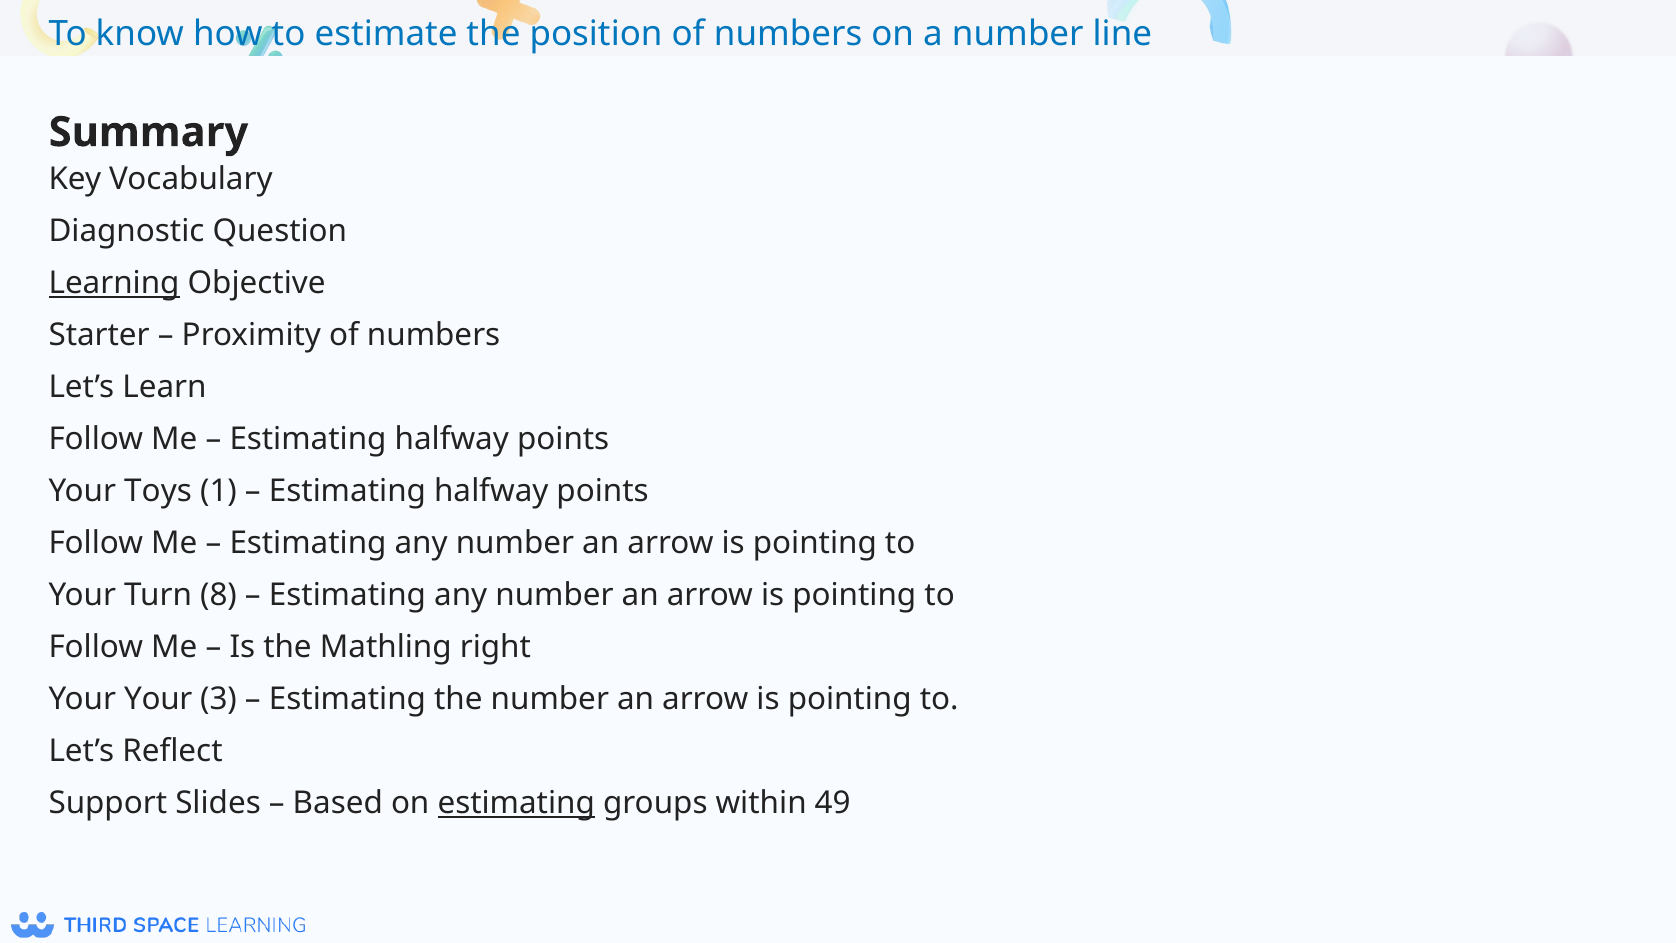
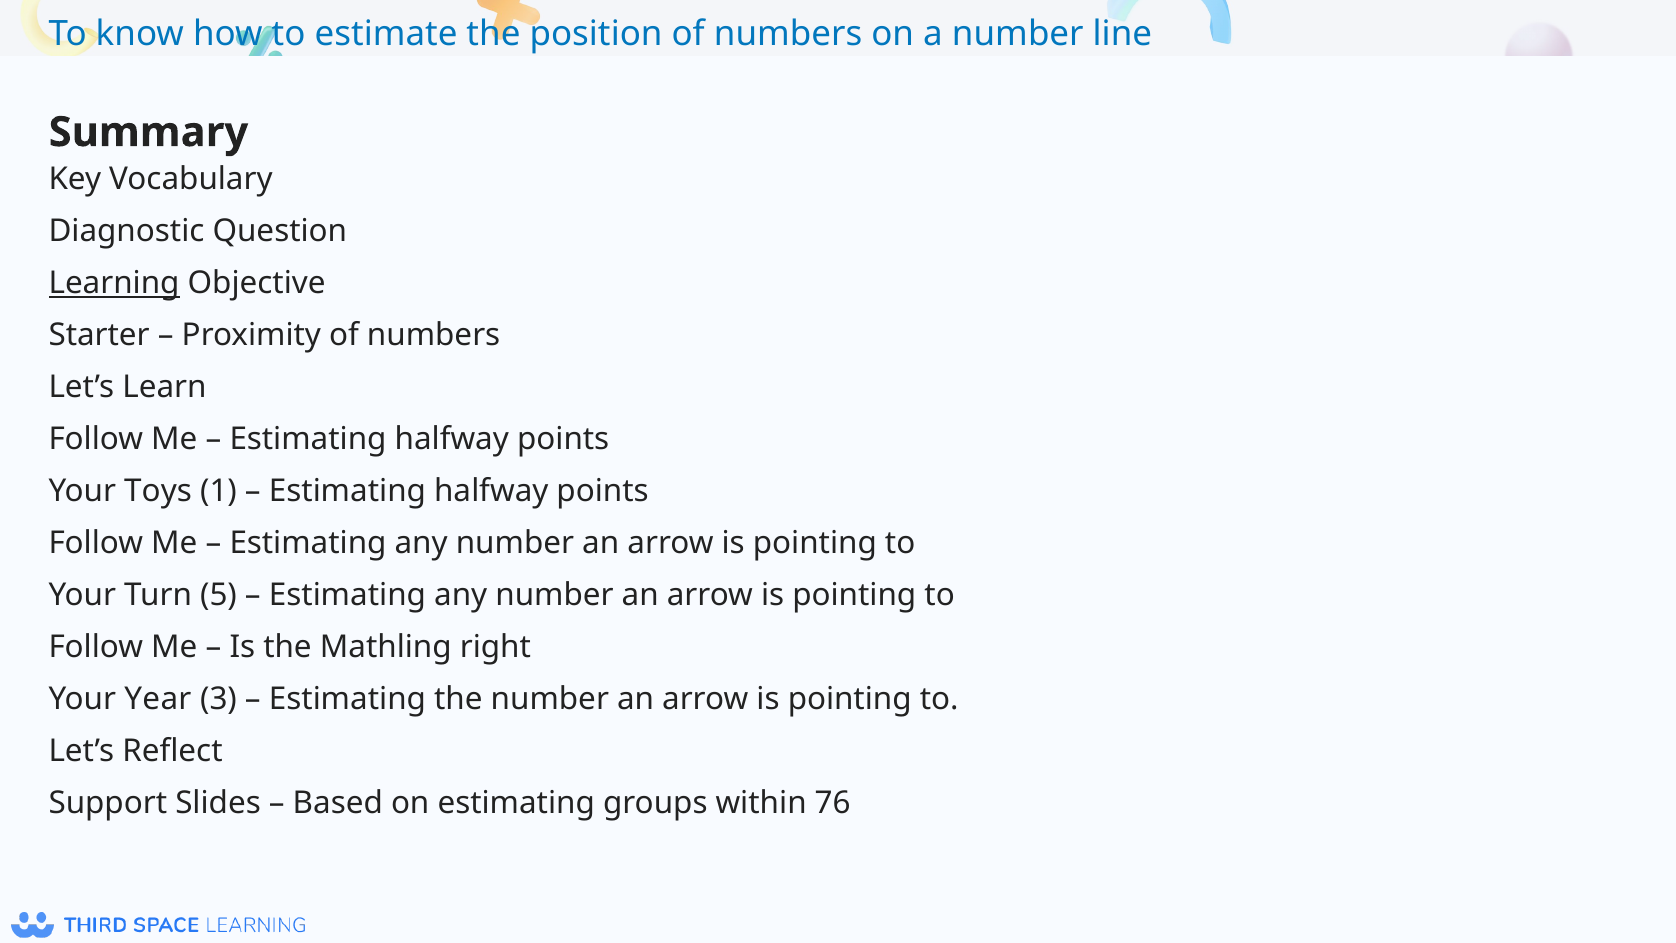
8: 8 -> 5
Your Your: Your -> Year
estimating at (516, 803) underline: present -> none
49: 49 -> 76
